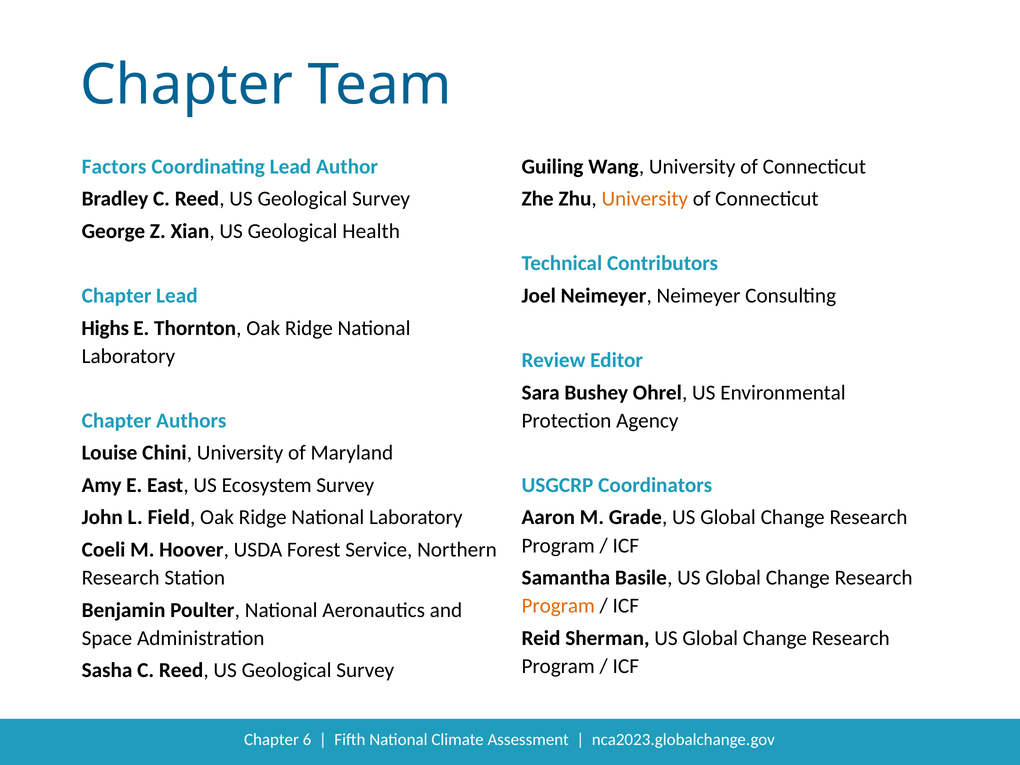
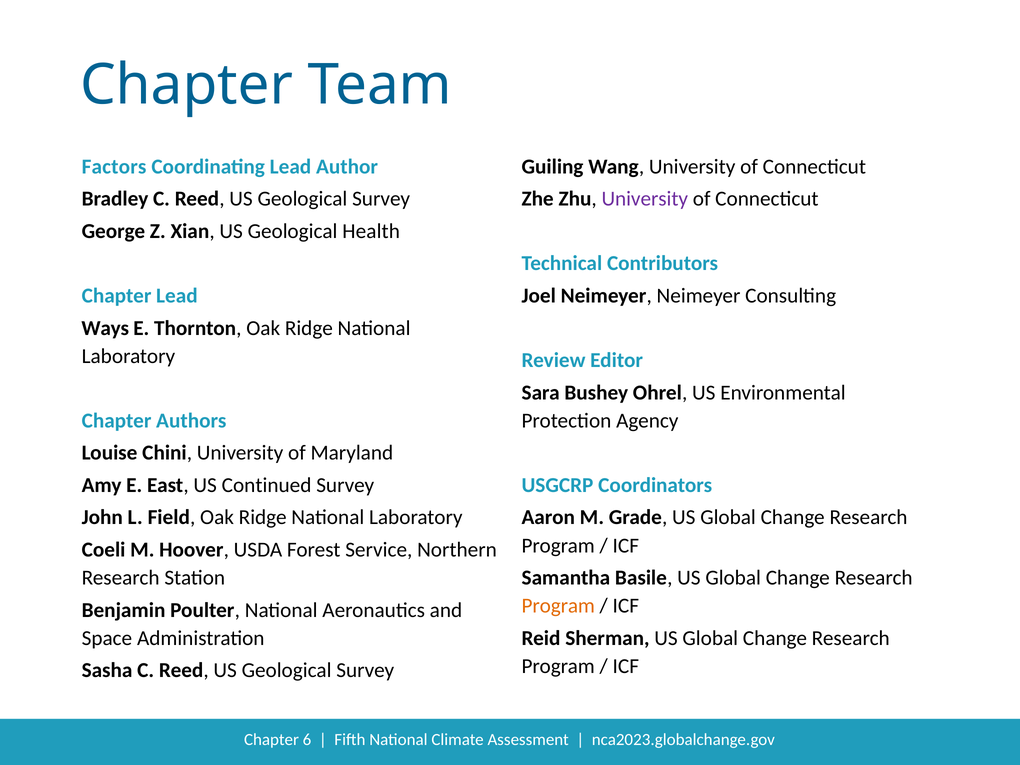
University at (645, 199) colour: orange -> purple
Highs: Highs -> Ways
Ecosystem: Ecosystem -> Continued
